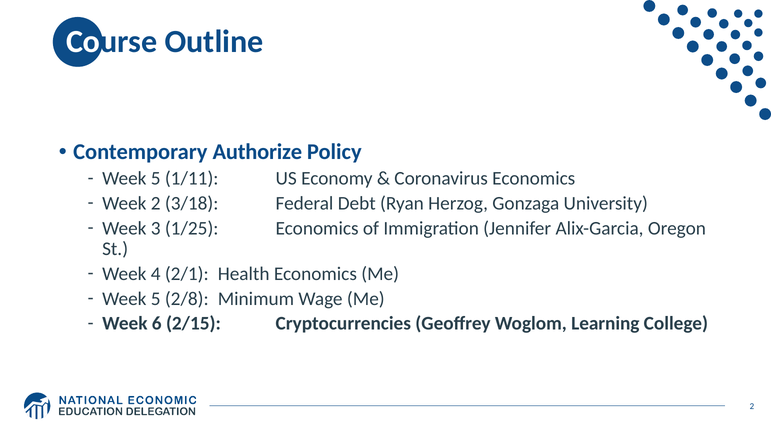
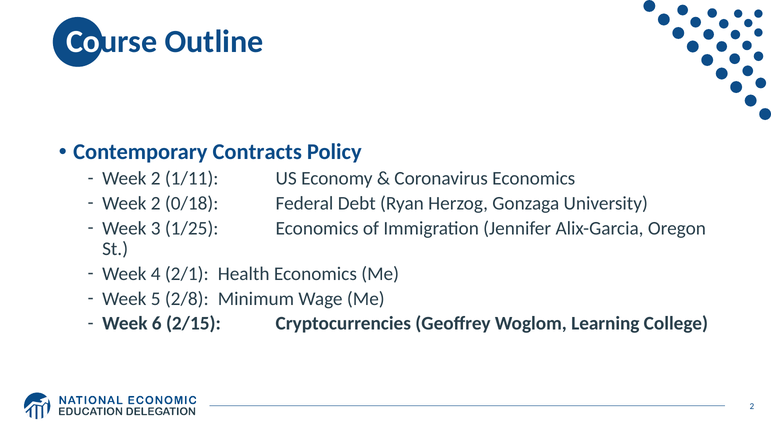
Authorize: Authorize -> Contracts
5 at (156, 178): 5 -> 2
3/18: 3/18 -> 0/18
